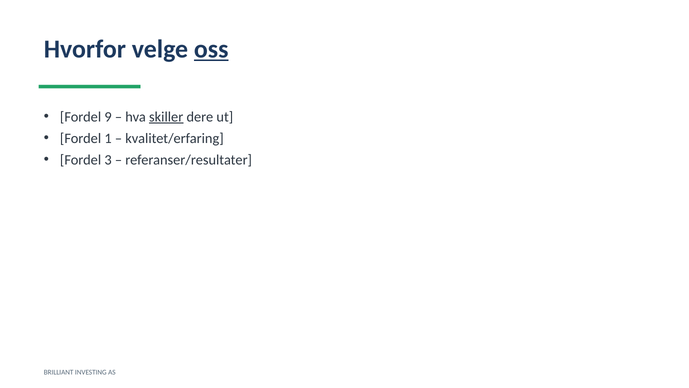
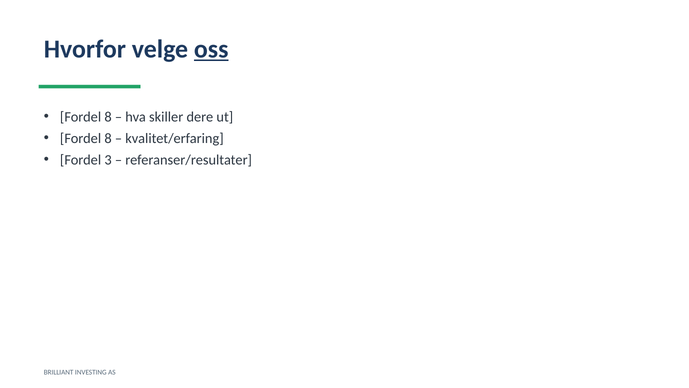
9 at (108, 117): 9 -> 8
skiller underline: present -> none
1 at (108, 138): 1 -> 8
